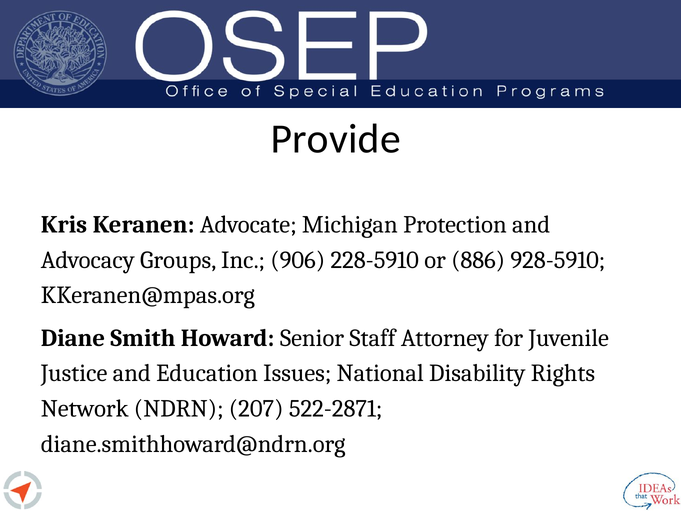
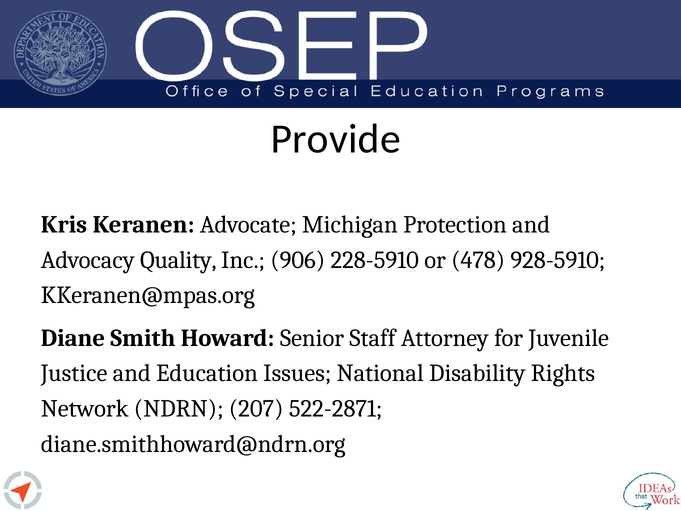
Groups: Groups -> Quality
886: 886 -> 478
